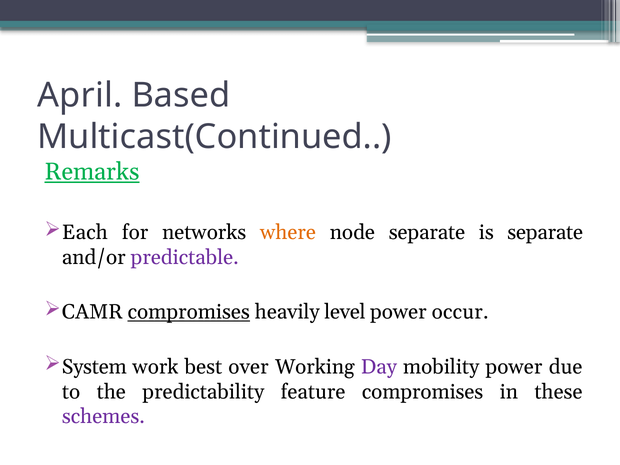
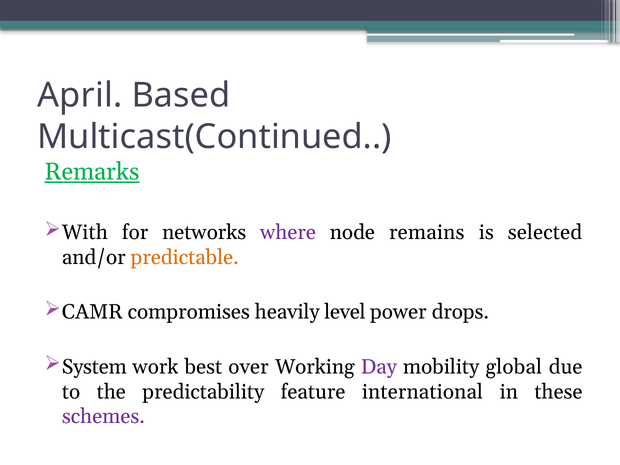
Each: Each -> With
where colour: orange -> purple
node separate: separate -> remains
is separate: separate -> selected
predictable colour: purple -> orange
compromises at (189, 312) underline: present -> none
occur: occur -> drops
mobility power: power -> global
feature compromises: compromises -> international
